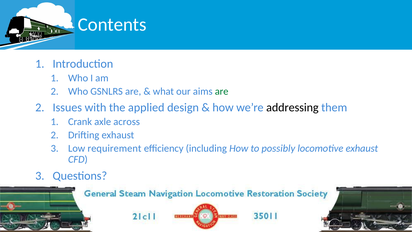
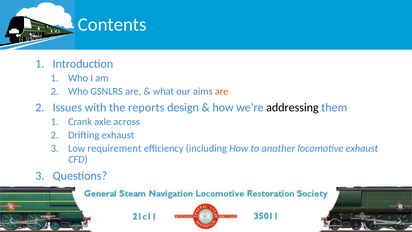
are at (222, 91) colour: green -> orange
applied: applied -> reports
possibly: possibly -> another
